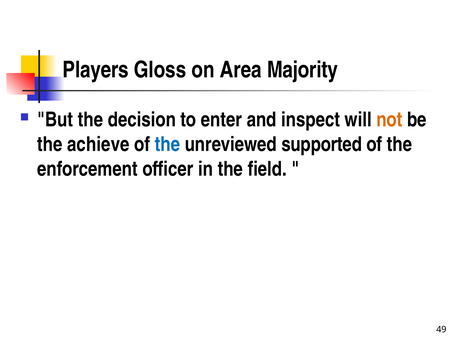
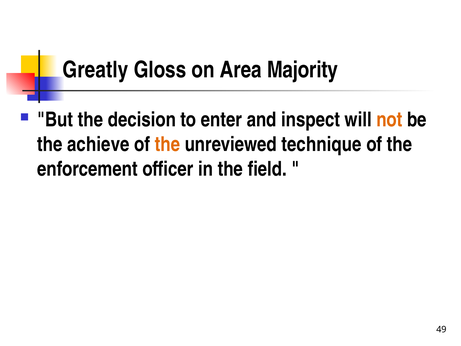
Players: Players -> Greatly
the at (167, 144) colour: blue -> orange
supported: supported -> technique
